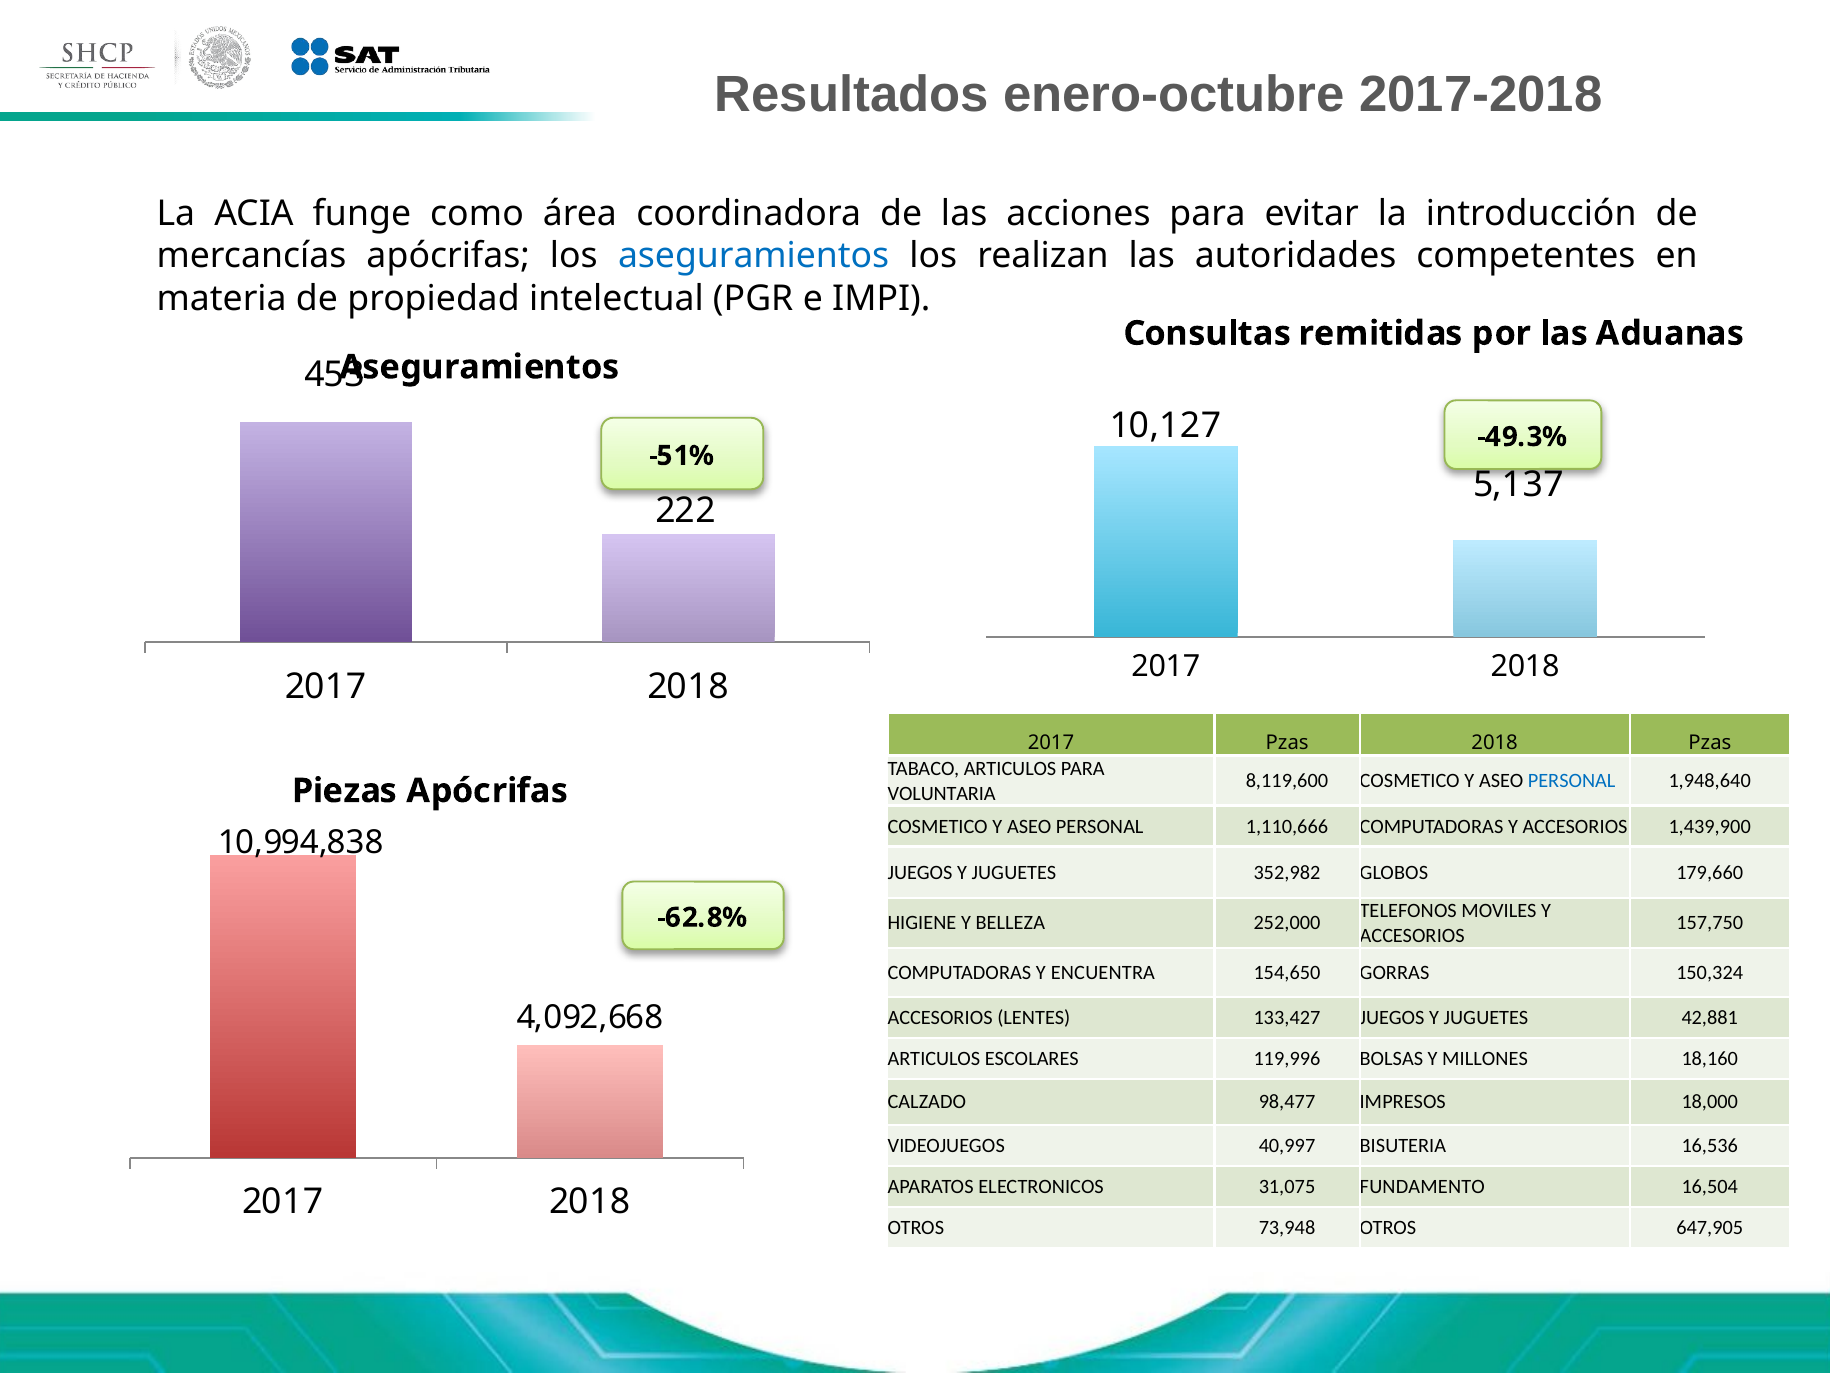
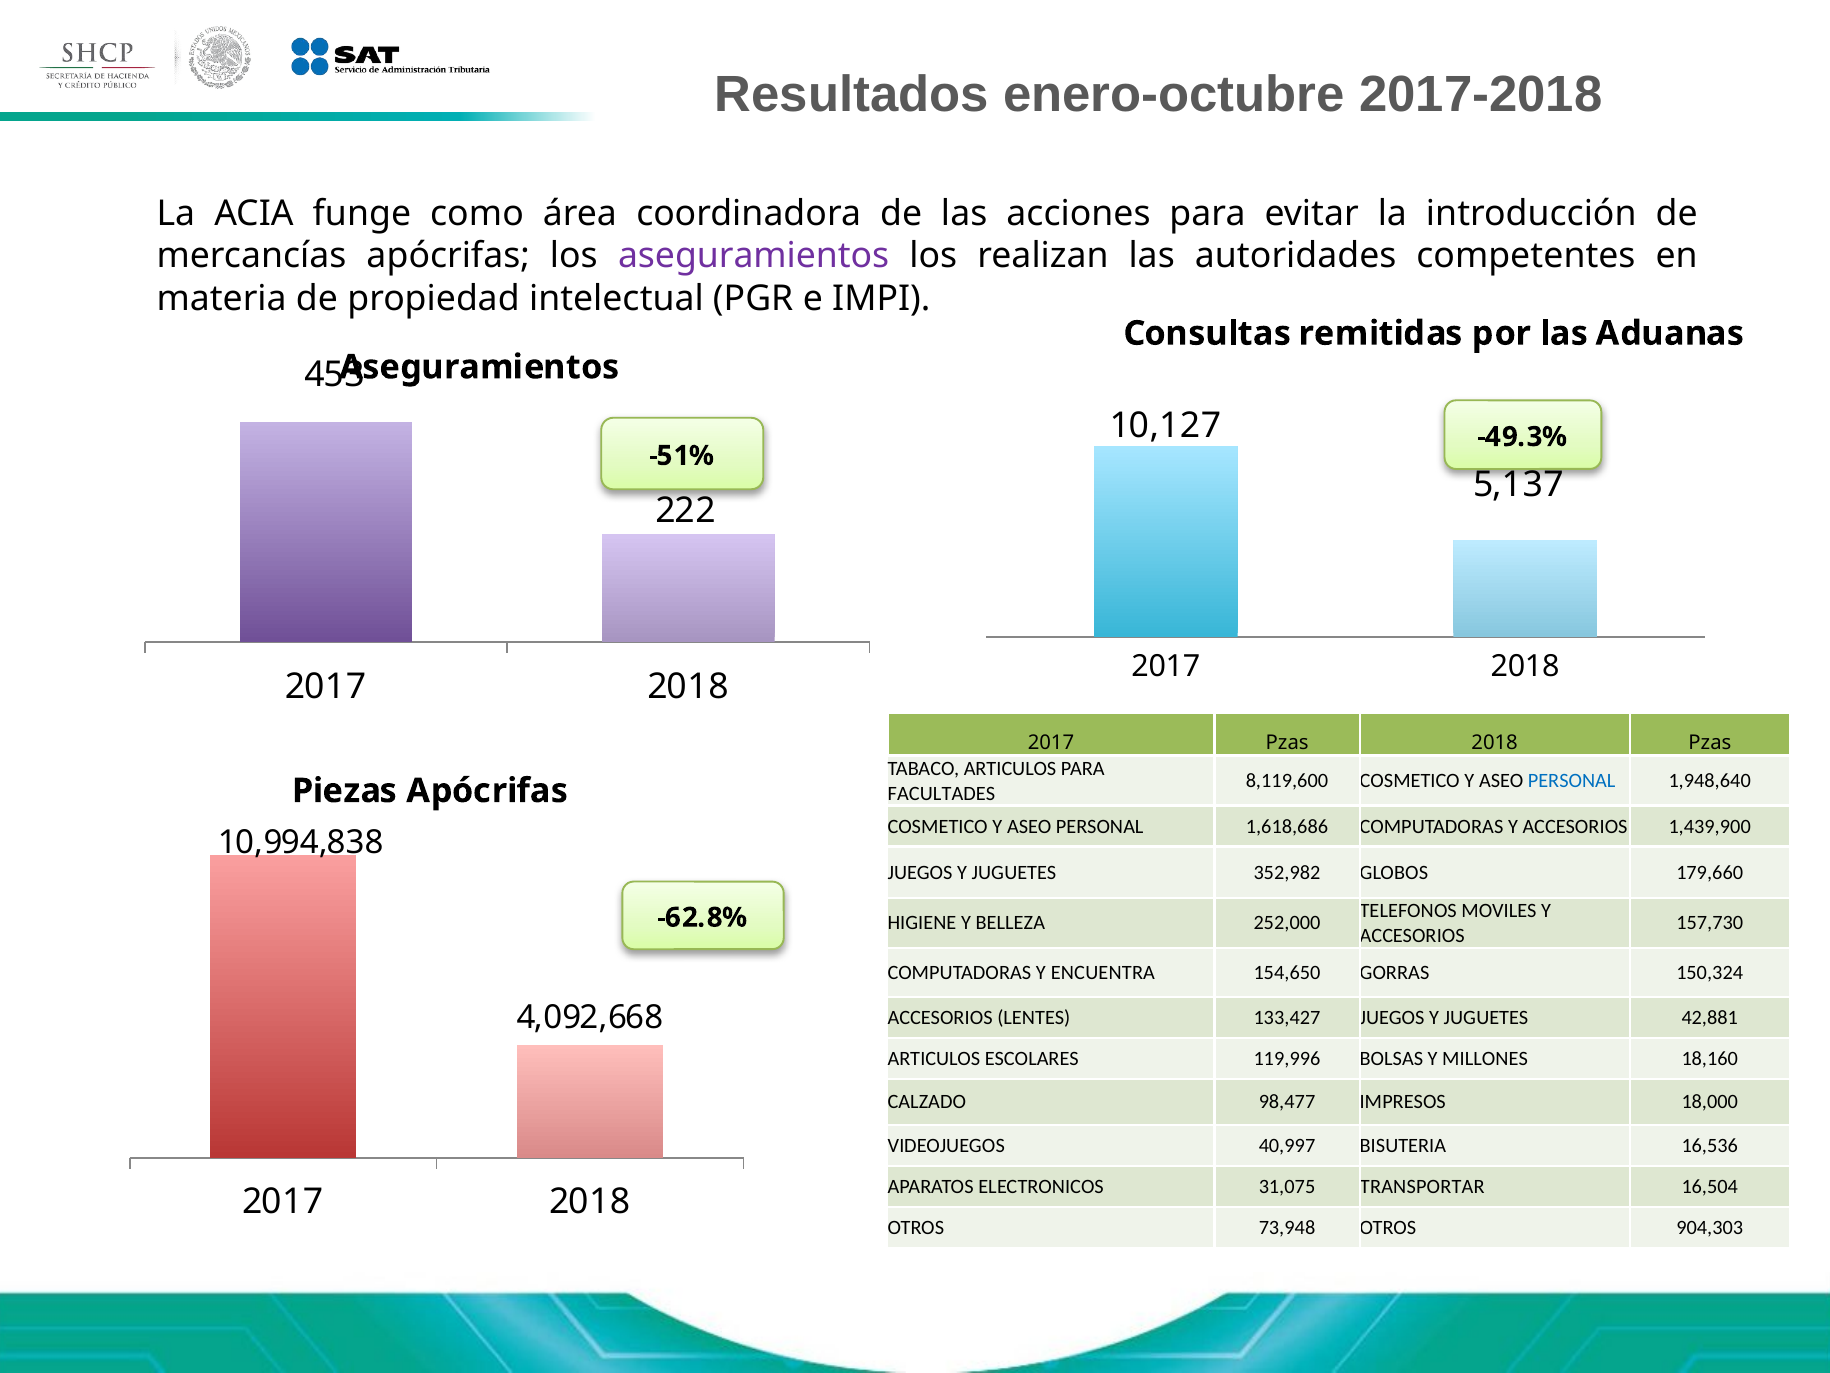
aseguramientos at (754, 256) colour: blue -> purple
VOLUNTARIA: VOLUNTARIA -> FACULTADES
1,110,666: 1,110,666 -> 1,618,686
157,750: 157,750 -> 157,730
FUNDAMENTO: FUNDAMENTO -> TRANSPORTAR
647,905: 647,905 -> 904,303
